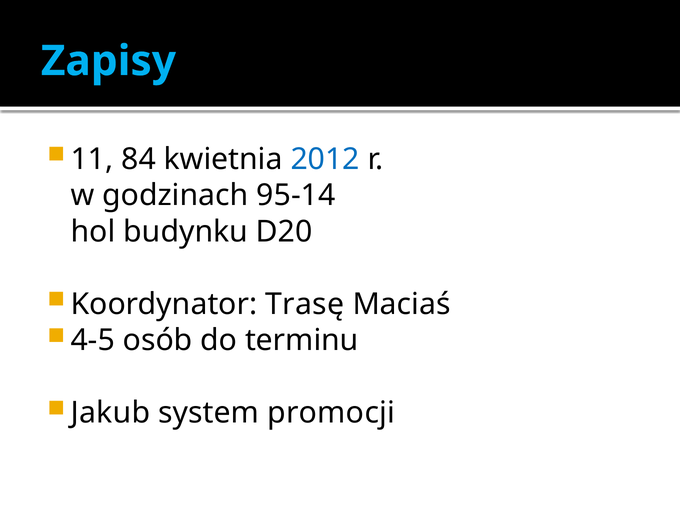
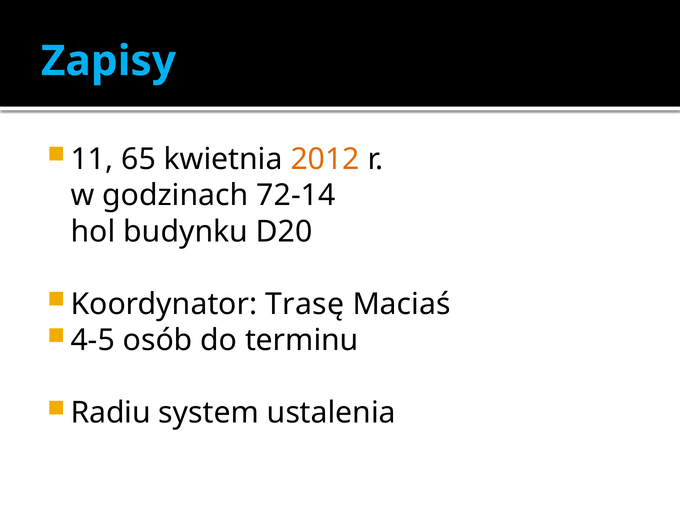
84: 84 -> 65
2012 colour: blue -> orange
95-14: 95-14 -> 72-14
Jakub: Jakub -> Radiu
promocji: promocji -> ustalenia
